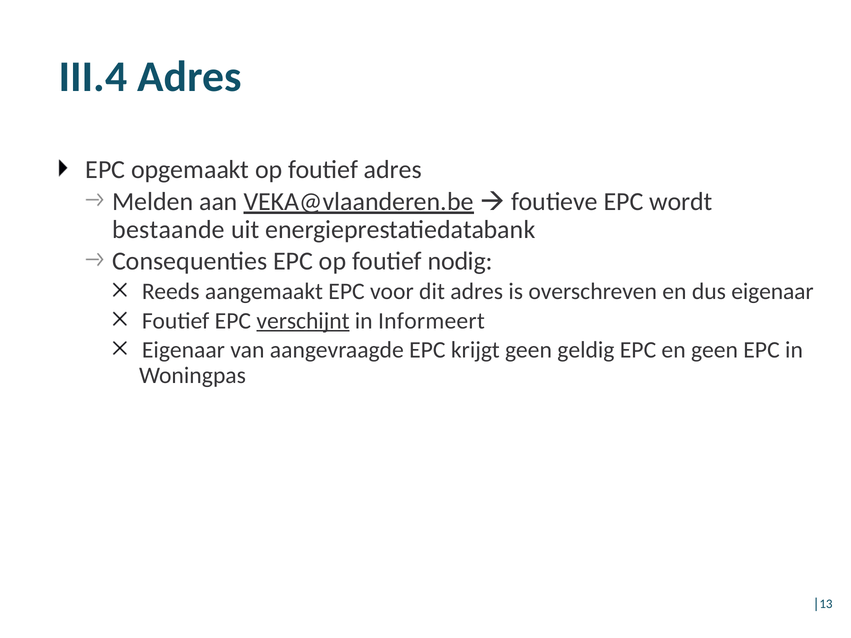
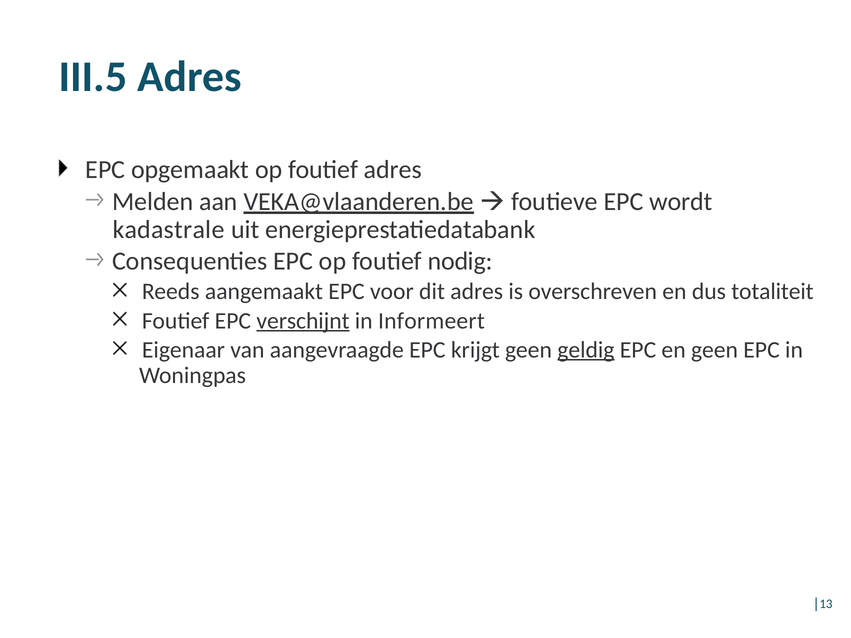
III.4: III.4 -> III.5
bestaande: bestaande -> kadastrale
dus eigenaar: eigenaar -> totaliteit
geldig underline: none -> present
